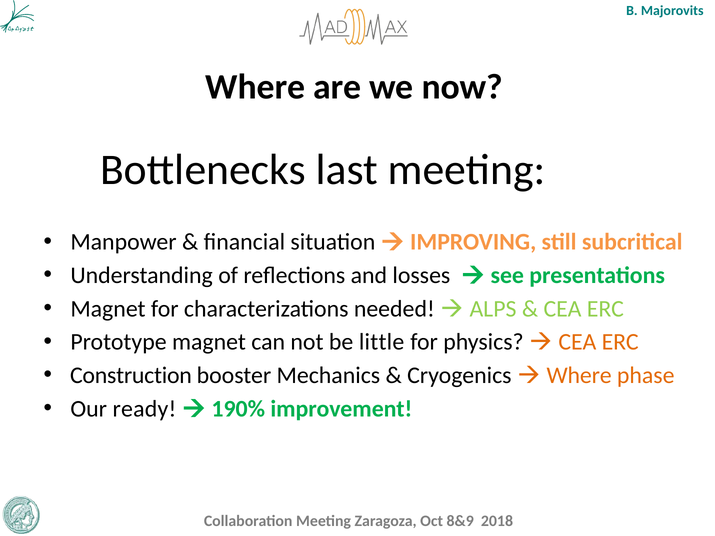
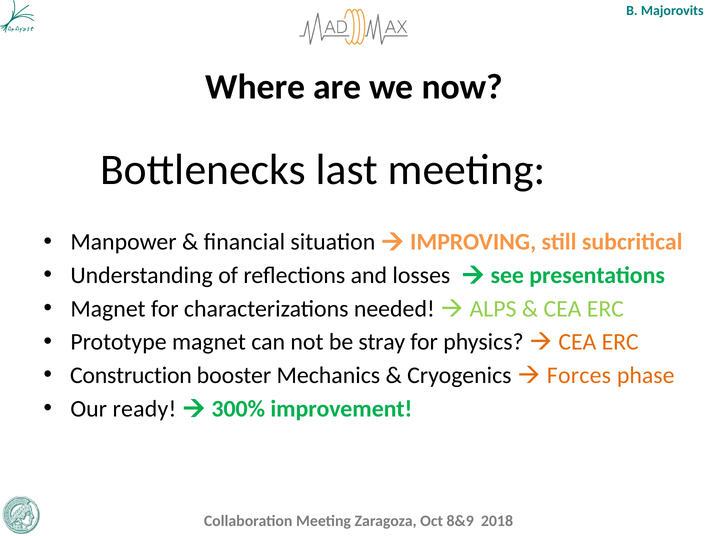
little: little -> stray
Where at (579, 376): Where -> Forces
190%: 190% -> 300%
